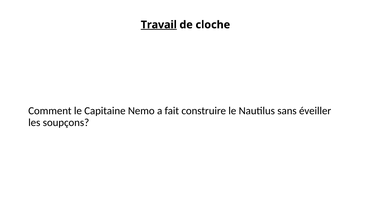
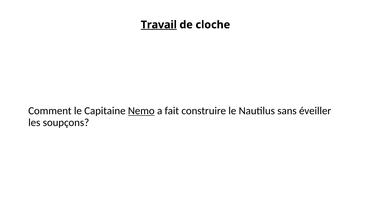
Nemo underline: none -> present
